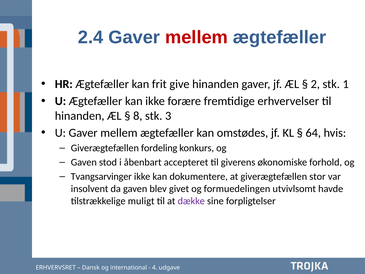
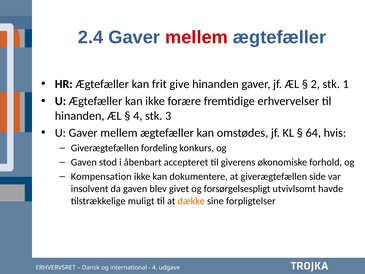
8 at (138, 116): 8 -> 4
Tvangsarvinger: Tvangsarvinger -> Kompensation
stor: stor -> side
formuedelingen: formuedelingen -> forsørgelsespligt
dække colour: purple -> orange
